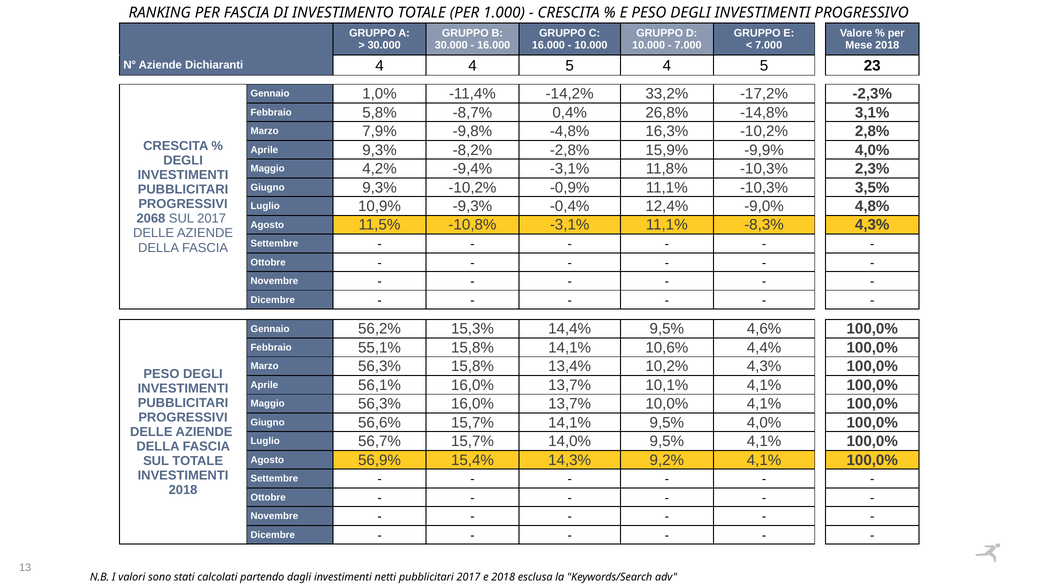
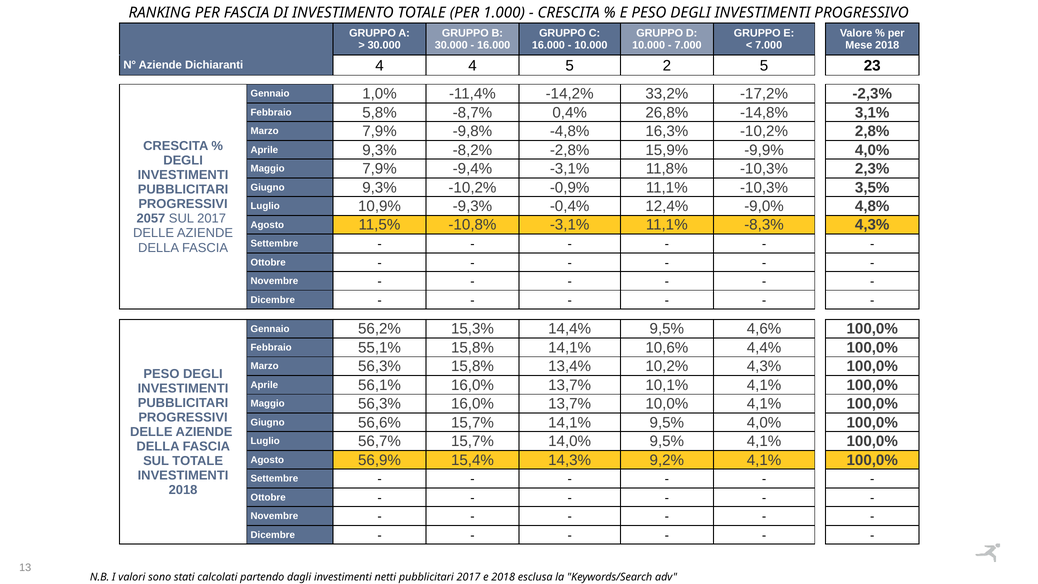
5 4: 4 -> 2
Maggio 4,2%: 4,2% -> 7,9%
2068: 2068 -> 2057
